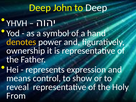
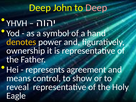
Deep at (96, 8) colour: white -> pink
expression: expression -> agreement
From: From -> Eagle
